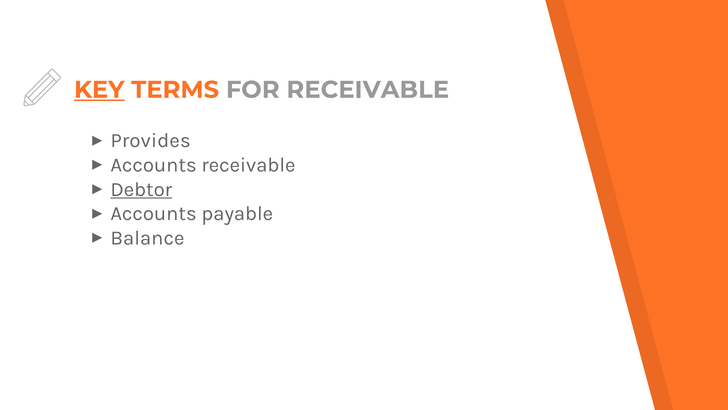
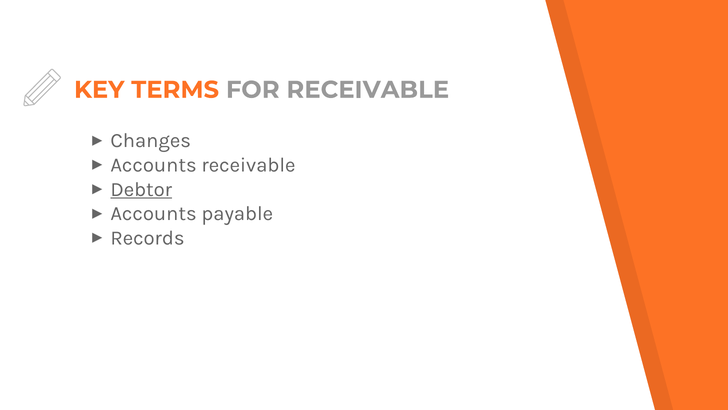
KEY underline: present -> none
Provides: Provides -> Changes
Balance: Balance -> Records
